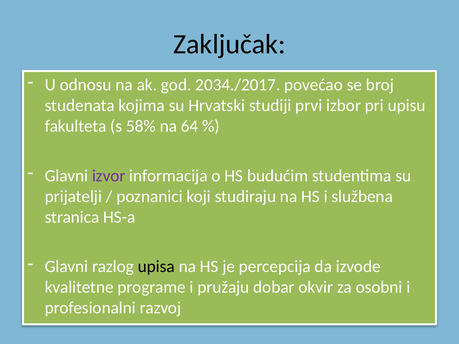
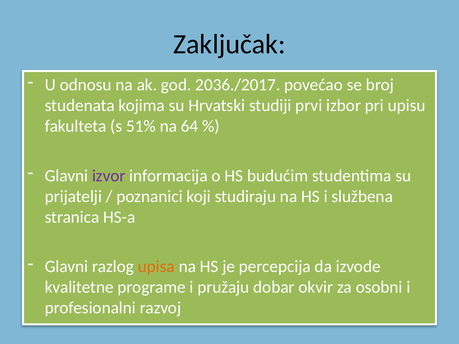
2034./2017: 2034./2017 -> 2036./2017
58%: 58% -> 51%
upisa colour: black -> orange
